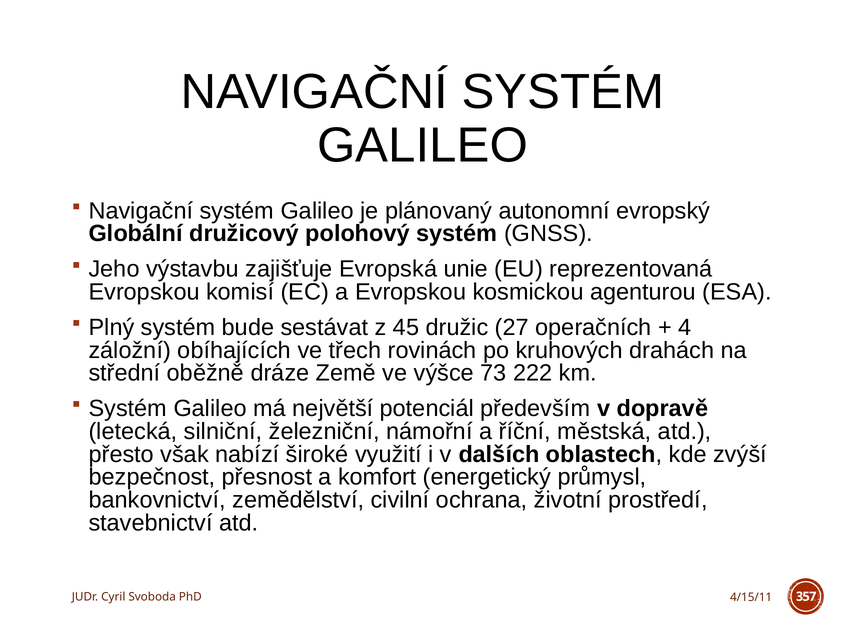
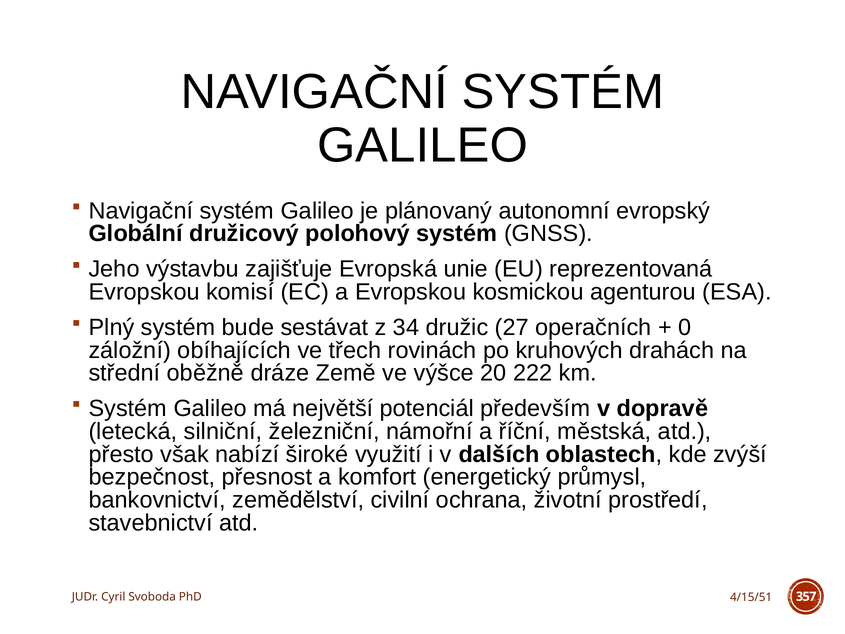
45: 45 -> 34
4: 4 -> 0
73: 73 -> 20
4/15/11: 4/15/11 -> 4/15/51
